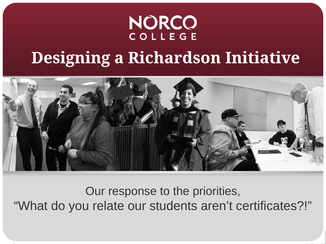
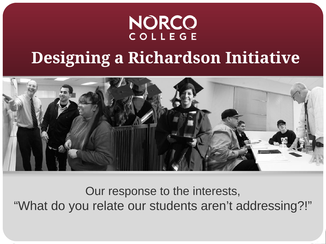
priorities: priorities -> interests
certificates: certificates -> addressing
